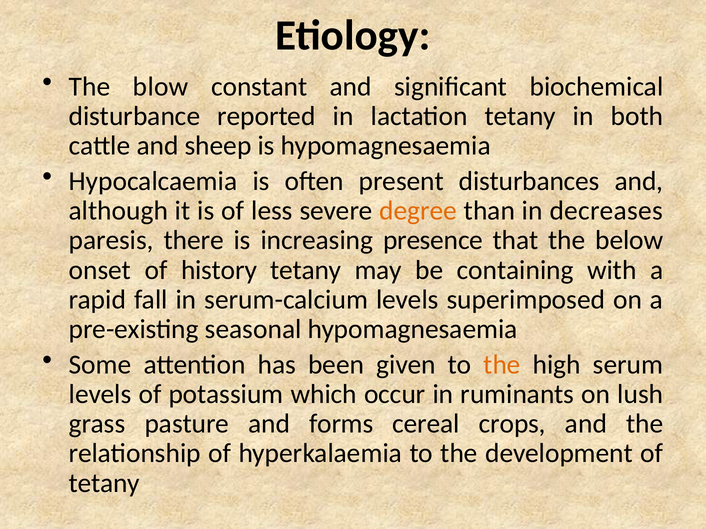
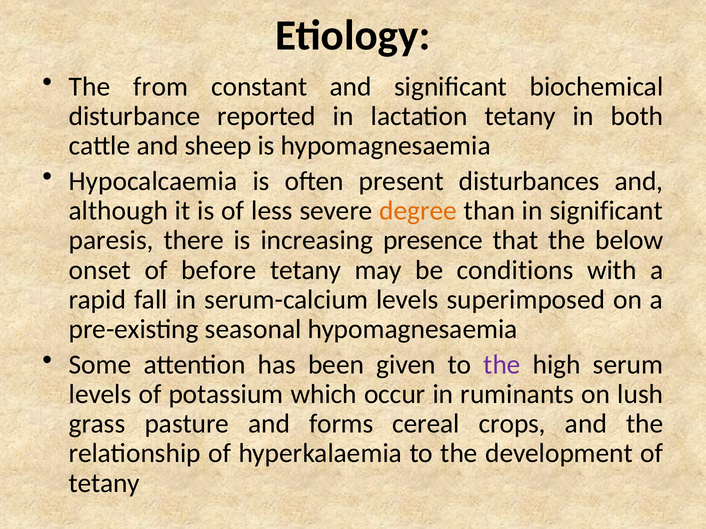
blow: blow -> from
in decreases: decreases -> significant
history: history -> before
containing: containing -> conditions
the at (502, 365) colour: orange -> purple
